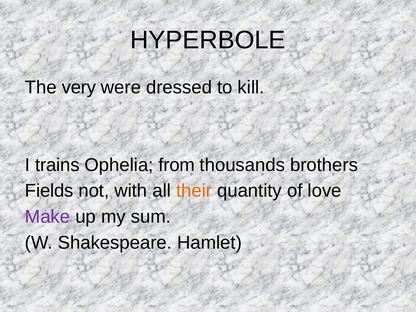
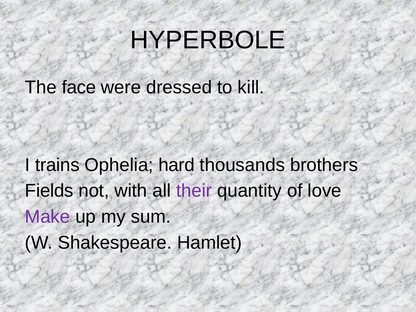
very: very -> face
from: from -> hard
their colour: orange -> purple
